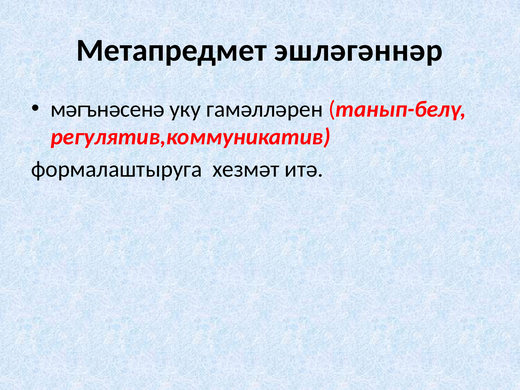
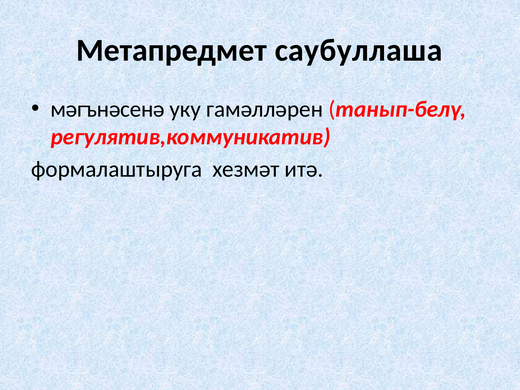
эшләгәннәр: эшләгәннәр -> саубуллаша
